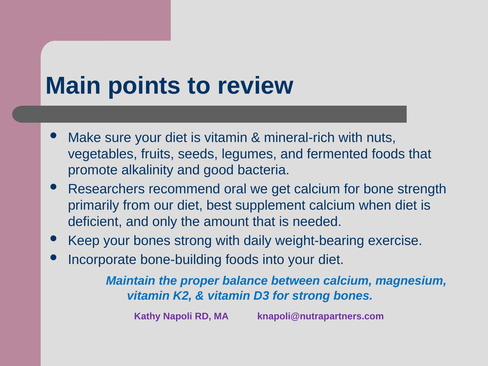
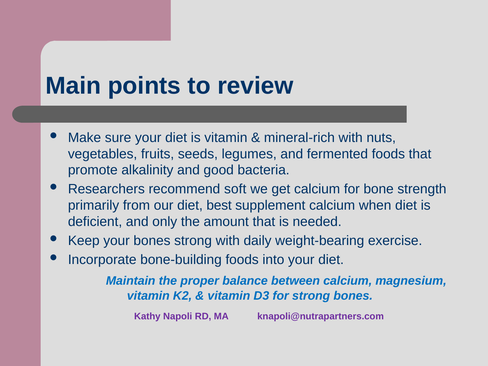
oral: oral -> soft
